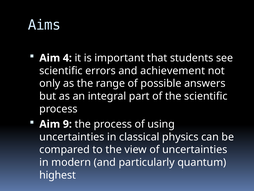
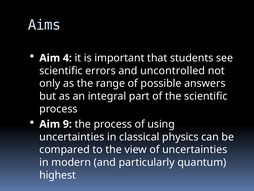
achievement: achievement -> uncontrolled
